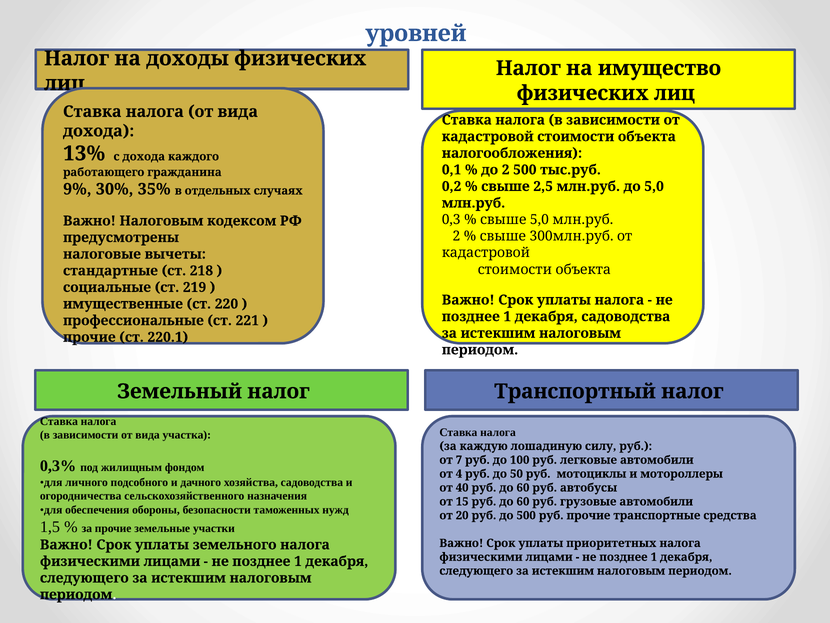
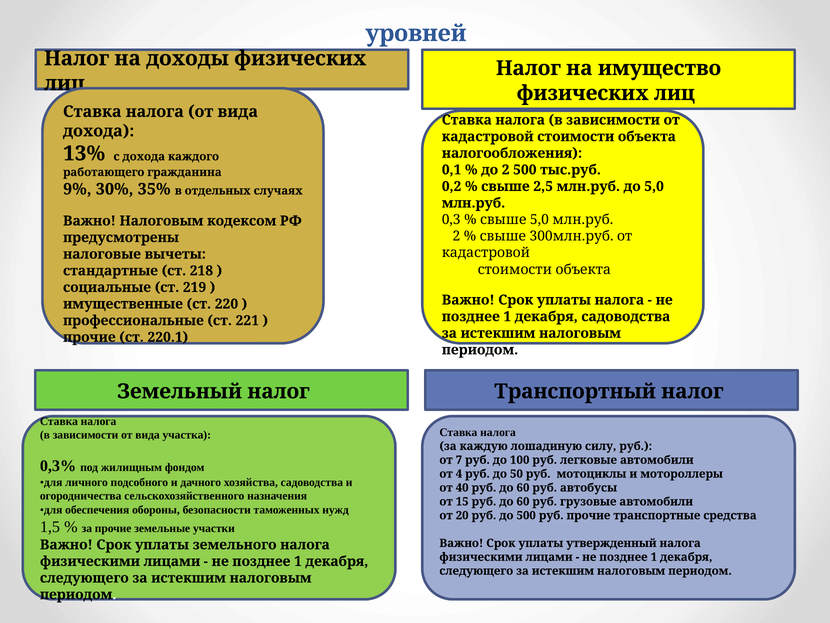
приоритетных: приоритетных -> утвержденный
